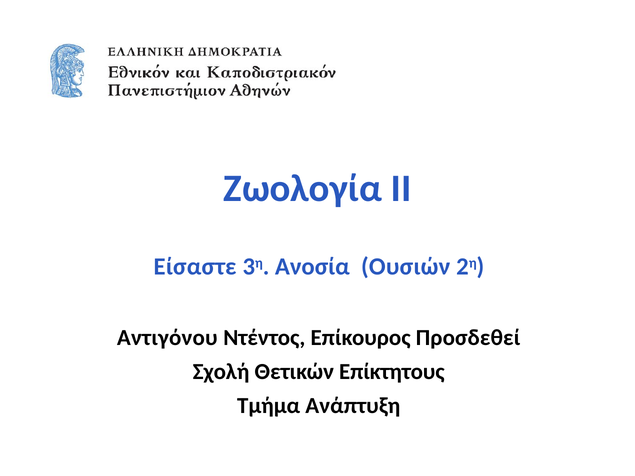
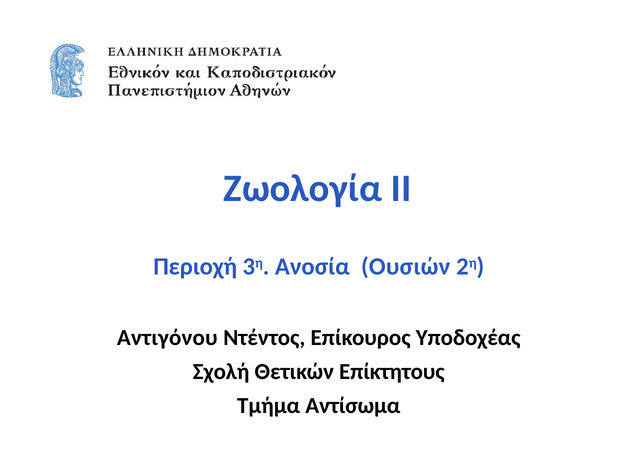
Είσαστε: Είσαστε -> Περιοχή
Προσδεθεί: Προσδεθεί -> Υποδοχέας
Ανάπτυξη: Ανάπτυξη -> Αντίσωμα
